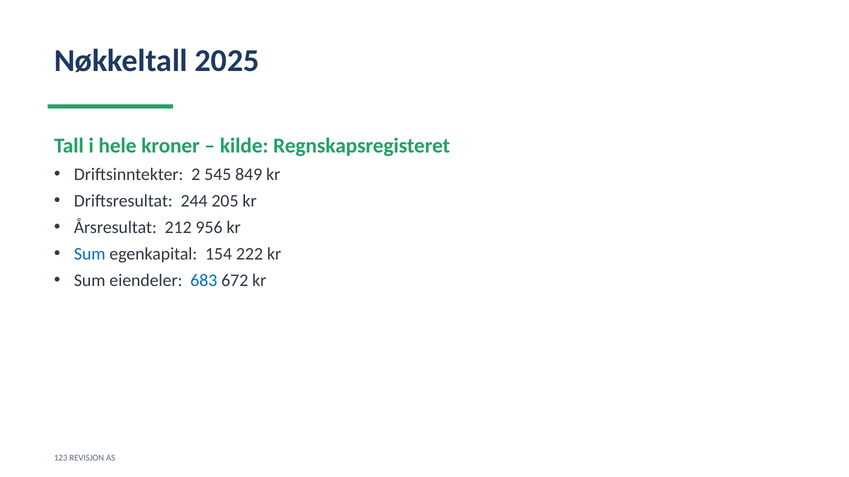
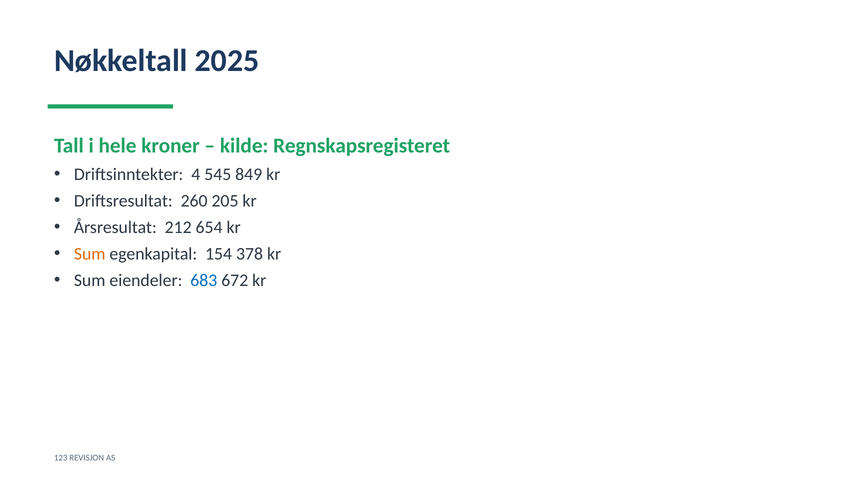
2: 2 -> 4
244: 244 -> 260
956: 956 -> 654
Sum at (90, 254) colour: blue -> orange
222: 222 -> 378
